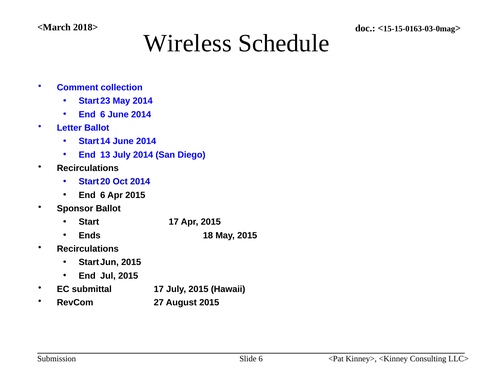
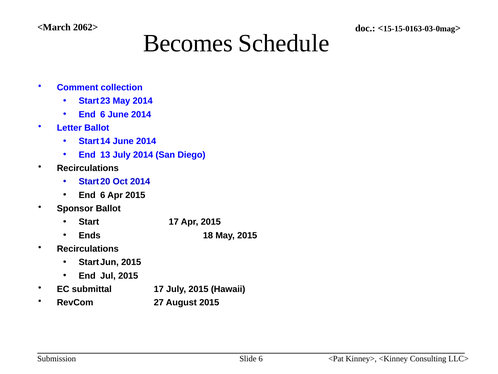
2018>: 2018> -> 2062>
Wireless: Wireless -> Becomes
